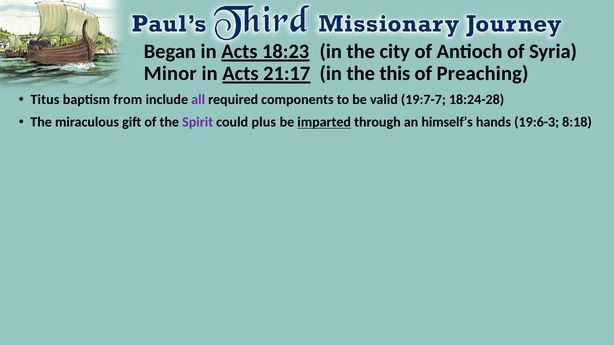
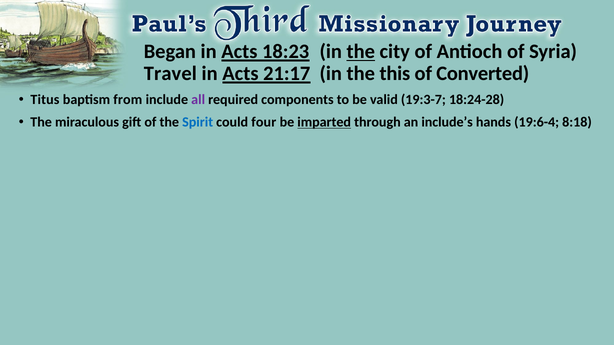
the at (361, 52) underline: none -> present
Minor: Minor -> Travel
Preaching: Preaching -> Converted
19:7-7: 19:7-7 -> 19:3-7
Spirit colour: purple -> blue
plus: plus -> four
himself’s: himself’s -> include’s
19:6-3: 19:6-3 -> 19:6-4
